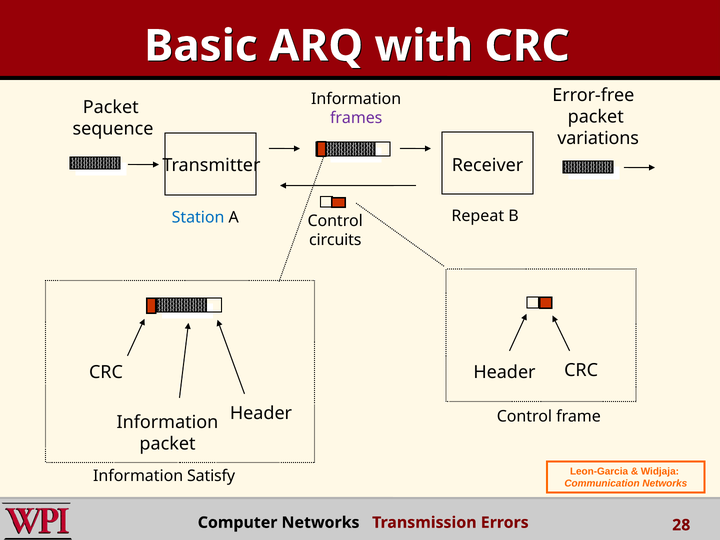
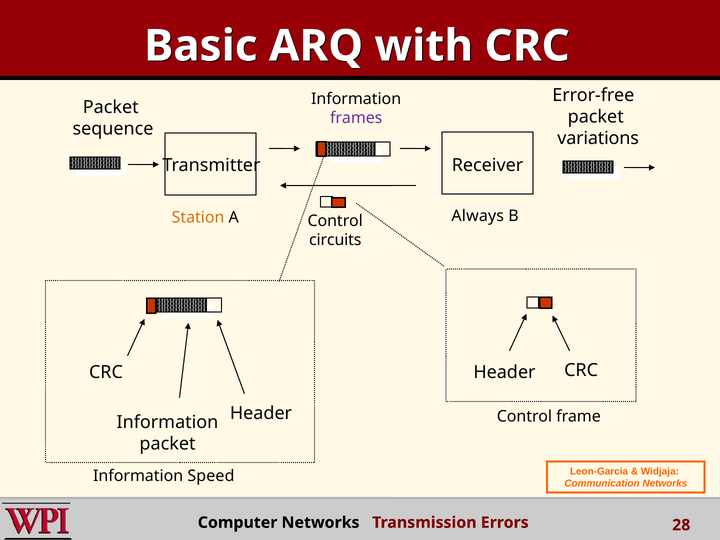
Station colour: blue -> orange
Repeat: Repeat -> Always
Satisfy: Satisfy -> Speed
